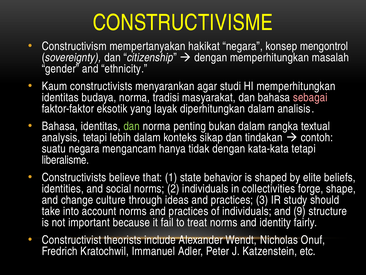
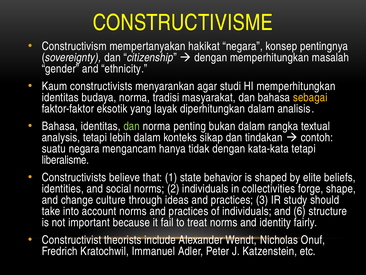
mengontrol: mengontrol -> pentingnya
sebagai colour: pink -> yellow
9: 9 -> 6
